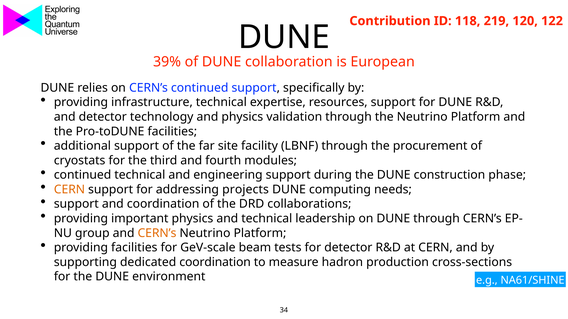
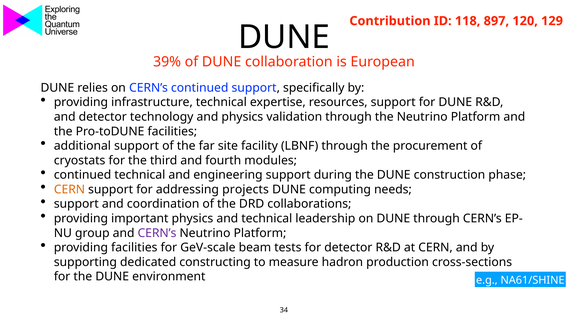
219: 219 -> 897
122: 122 -> 129
CERN’s at (157, 233) colour: orange -> purple
dedicated coordination: coordination -> constructing
